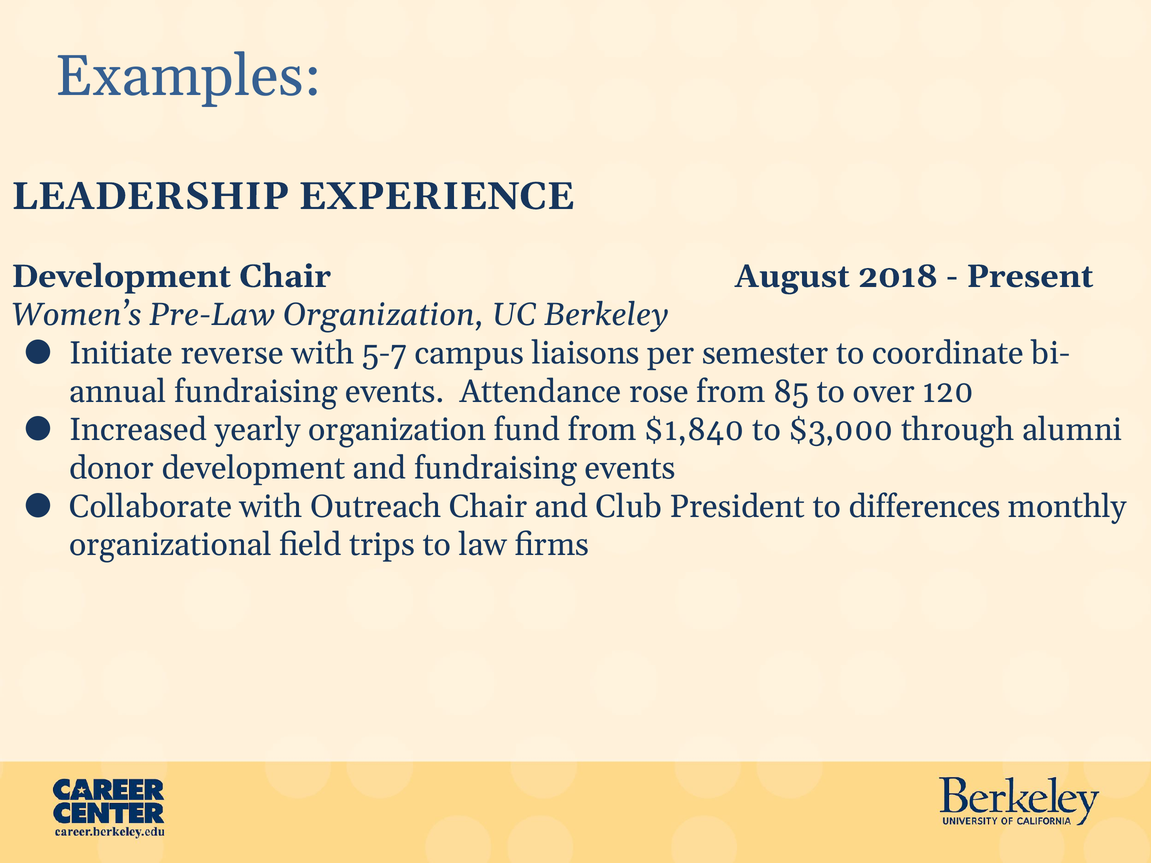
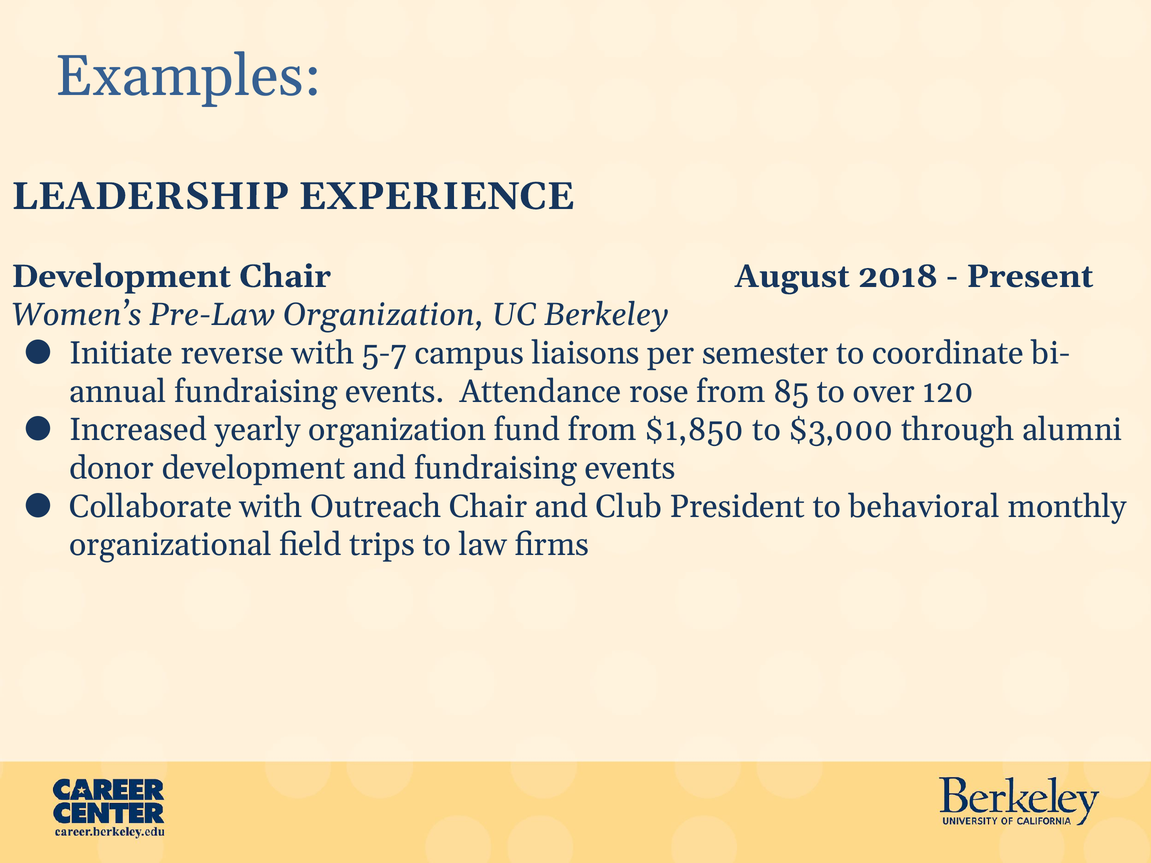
$1,840: $1,840 -> $1,850
differences: differences -> behavioral
